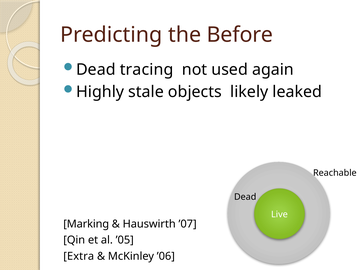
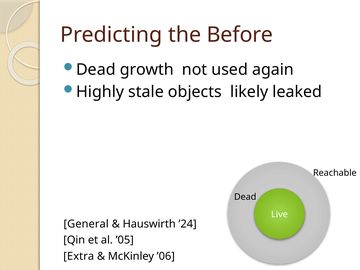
tracing: tracing -> growth
Marking: Marking -> General
’07: ’07 -> ’24
